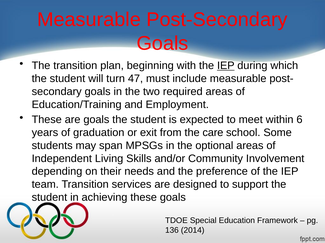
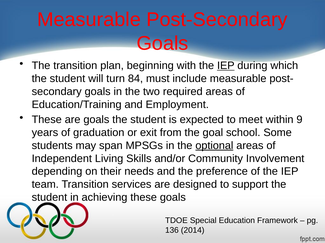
47: 47 -> 84
6: 6 -> 9
care: care -> goal
optional underline: none -> present
